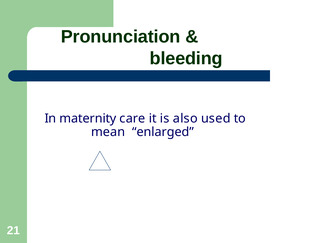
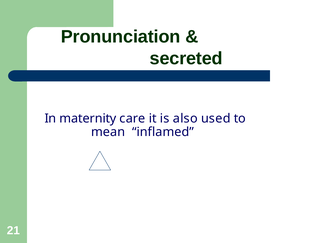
bleeding: bleeding -> secreted
enlarged: enlarged -> inflamed
